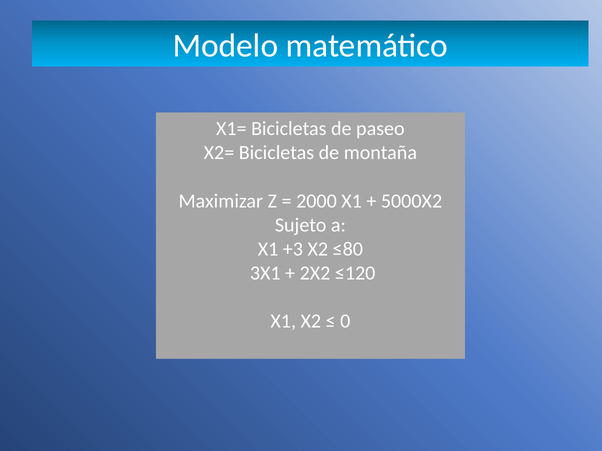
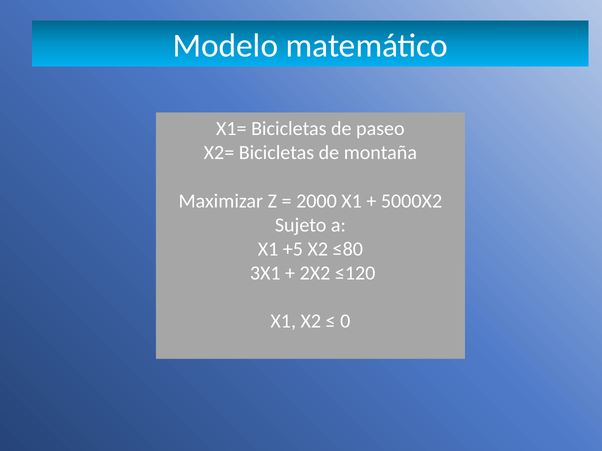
+3: +3 -> +5
